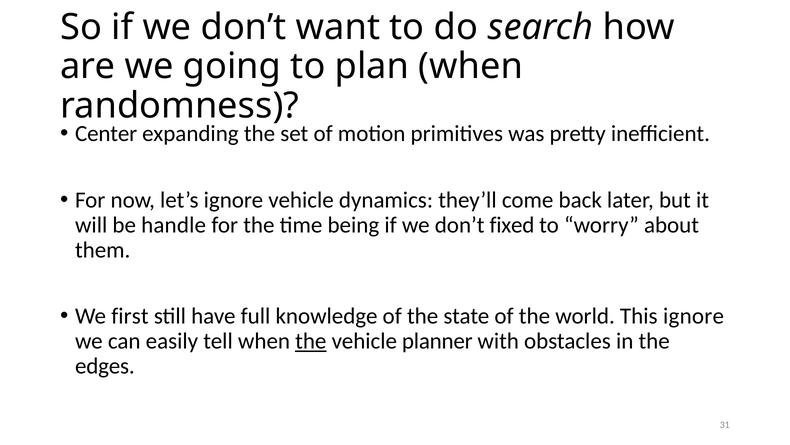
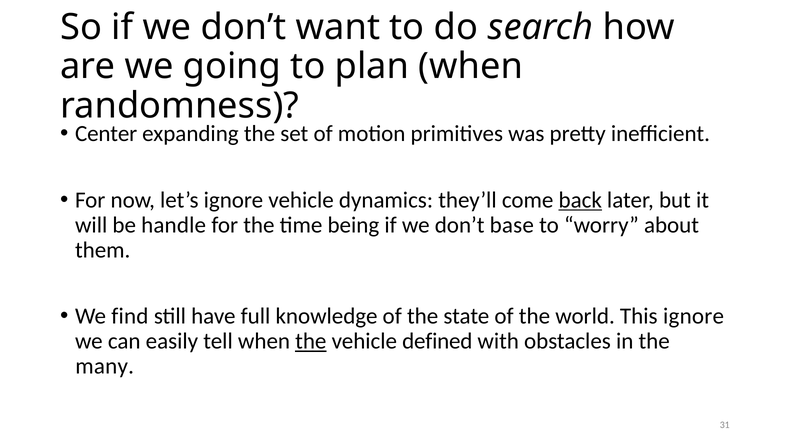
back underline: none -> present
fixed: fixed -> base
first: first -> find
planner: planner -> defined
edges: edges -> many
